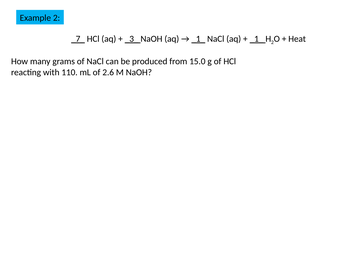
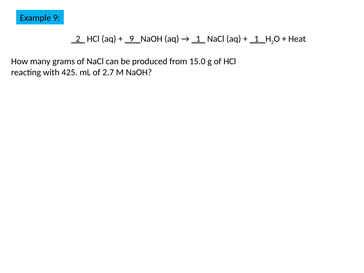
Example 2: 2 -> 9
_7_: _7_ -> _2_
_3_: _3_ -> _9_
110: 110 -> 425
2.6: 2.6 -> 2.7
